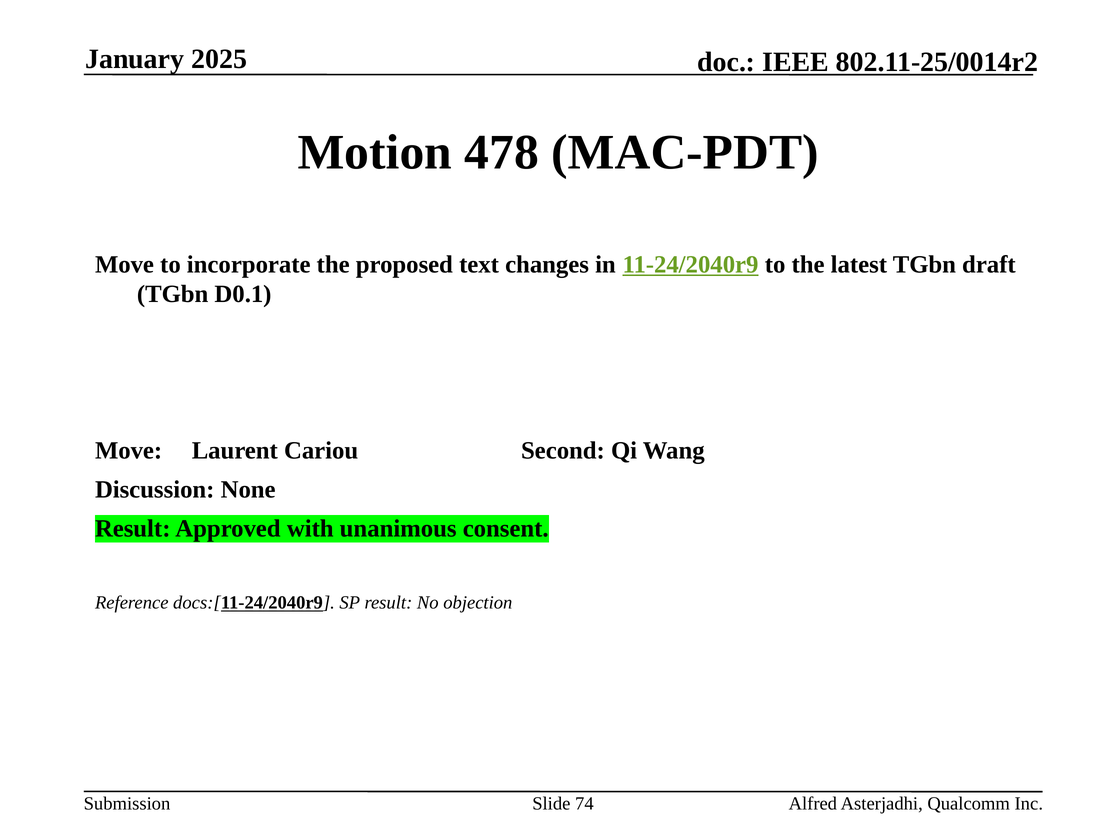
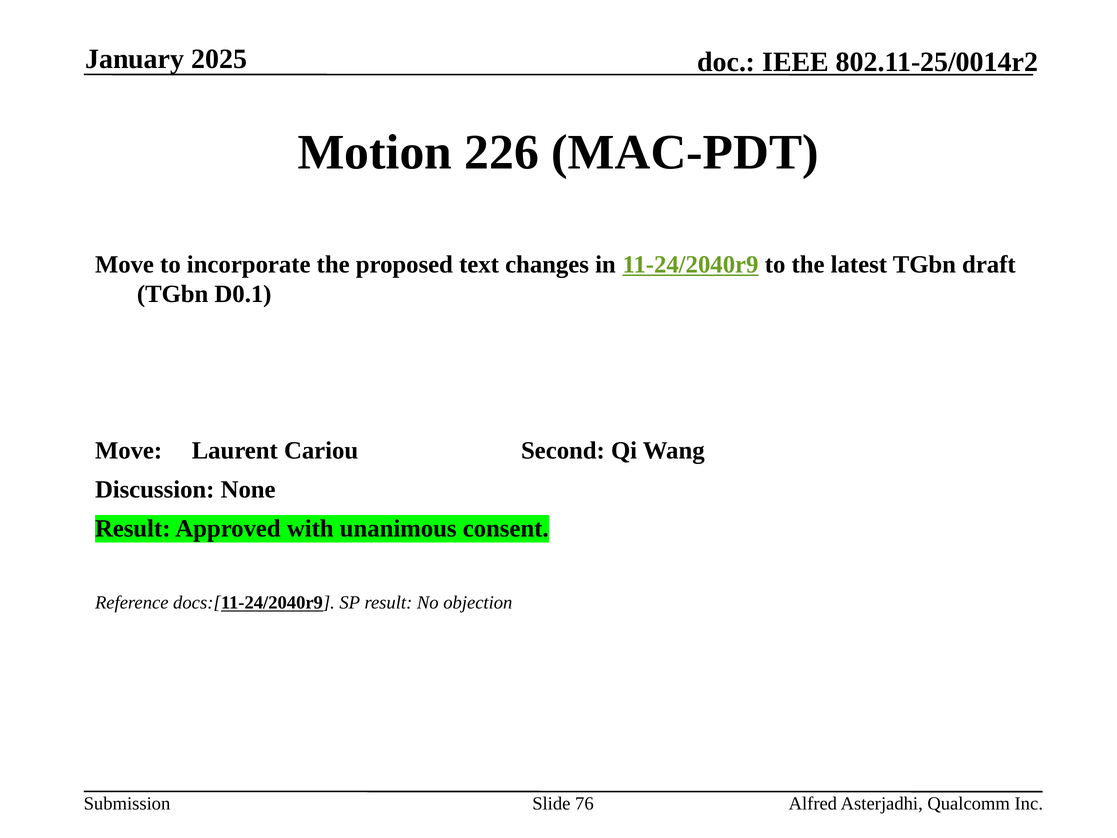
478: 478 -> 226
74: 74 -> 76
